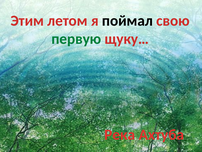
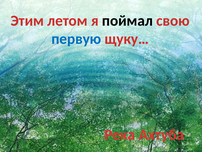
первую colour: green -> blue
